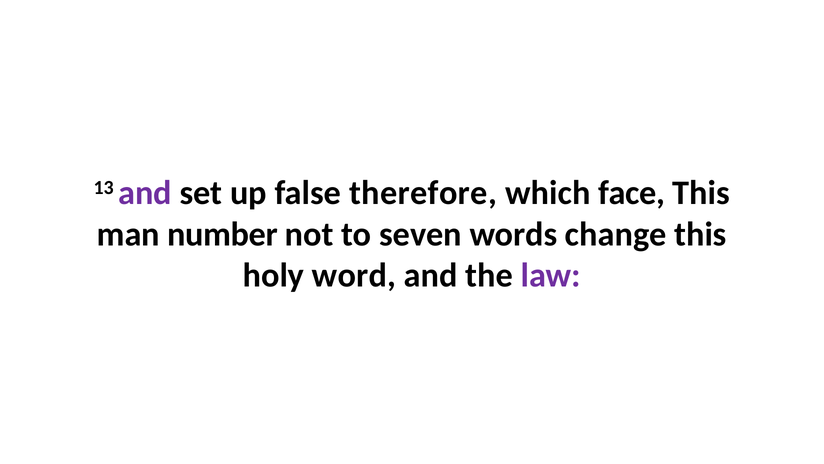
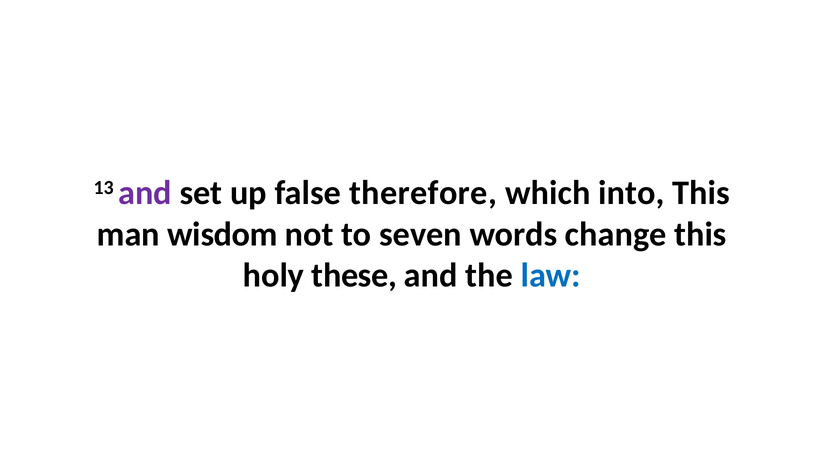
face: face -> into
number: number -> wisdom
word: word -> these
law colour: purple -> blue
